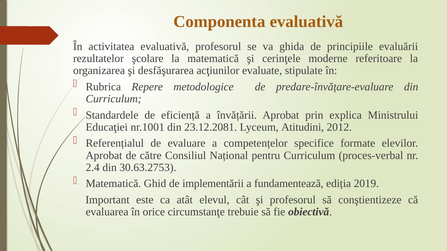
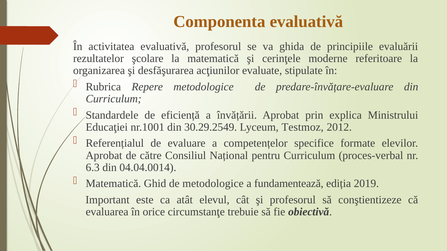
23.12.2081: 23.12.2081 -> 30.29.2549
Atitudini: Atitudini -> Testmoz
2.4: 2.4 -> 6.3
30.63.2753: 30.63.2753 -> 04.04.0014
de implementării: implementării -> metodologice
